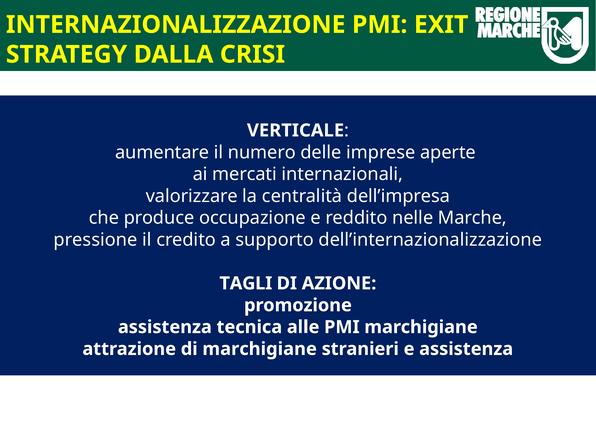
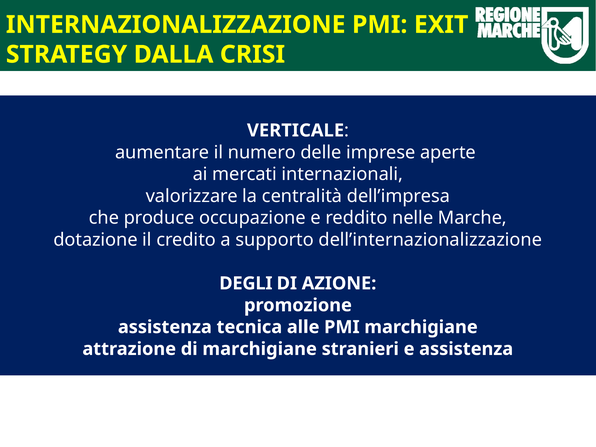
pressione: pressione -> dotazione
TAGLI: TAGLI -> DEGLI
